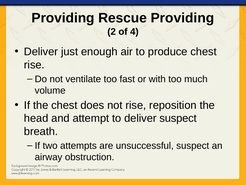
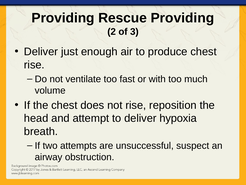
4: 4 -> 3
deliver suspect: suspect -> hypoxia
